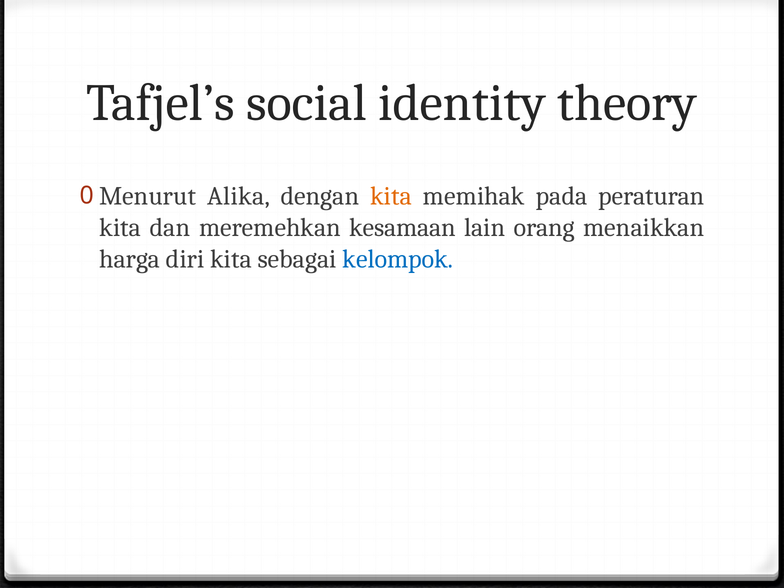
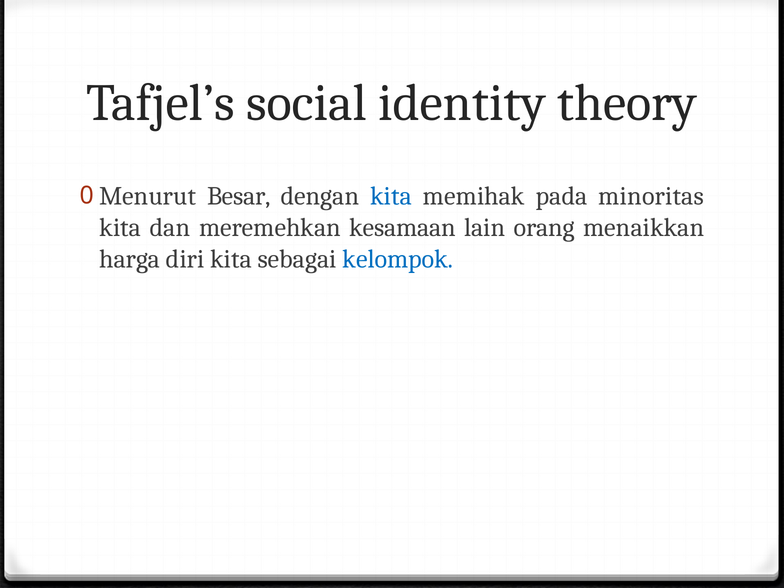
Alika: Alika -> Besar
kita at (391, 196) colour: orange -> blue
peraturan: peraturan -> minoritas
